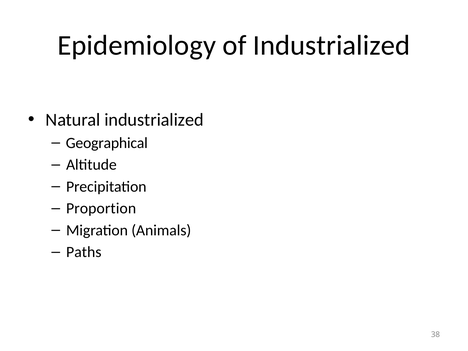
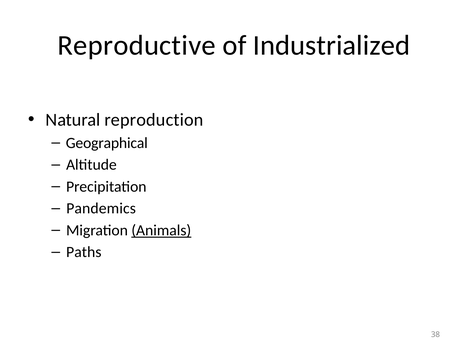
Epidemiology: Epidemiology -> Reproductive
Natural industrialized: industrialized -> reproduction
Proportion: Proportion -> Pandemics
Animals underline: none -> present
